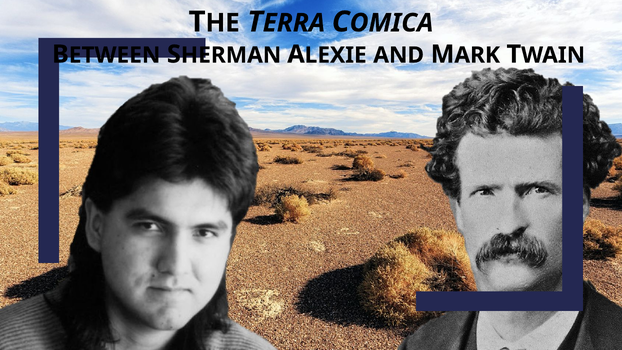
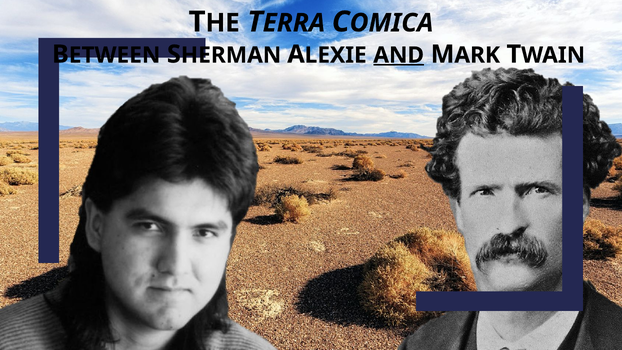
AND underline: none -> present
